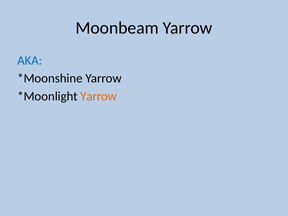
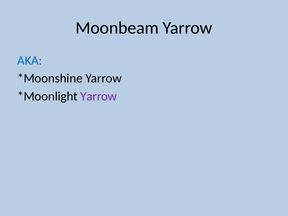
Yarrow at (99, 96) colour: orange -> purple
